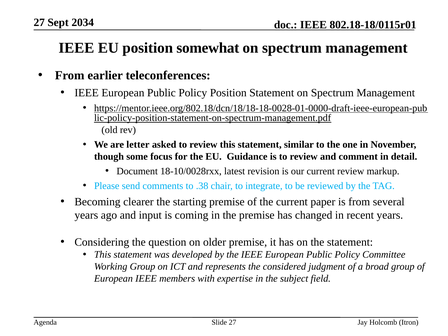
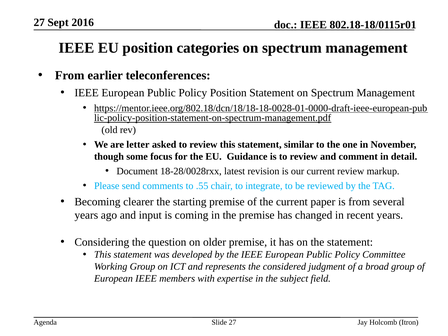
2034: 2034 -> 2016
somewhat: somewhat -> categories
18-10/0028rxx: 18-10/0028rxx -> 18-28/0028rxx
.38: .38 -> .55
